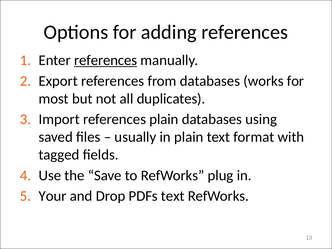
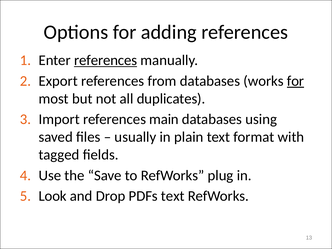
for at (295, 81) underline: none -> present
references plain: plain -> main
Your: Your -> Look
